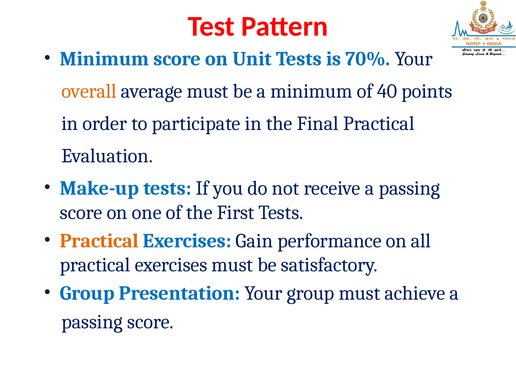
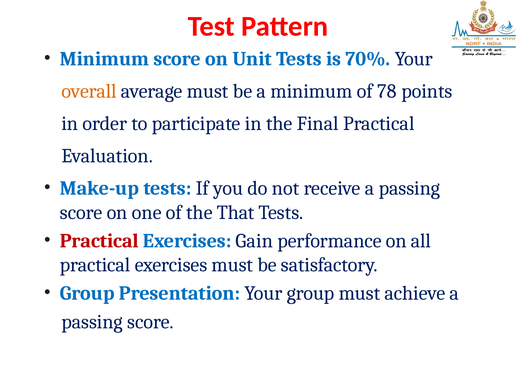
40: 40 -> 78
First: First -> That
Practical at (99, 241) colour: orange -> red
